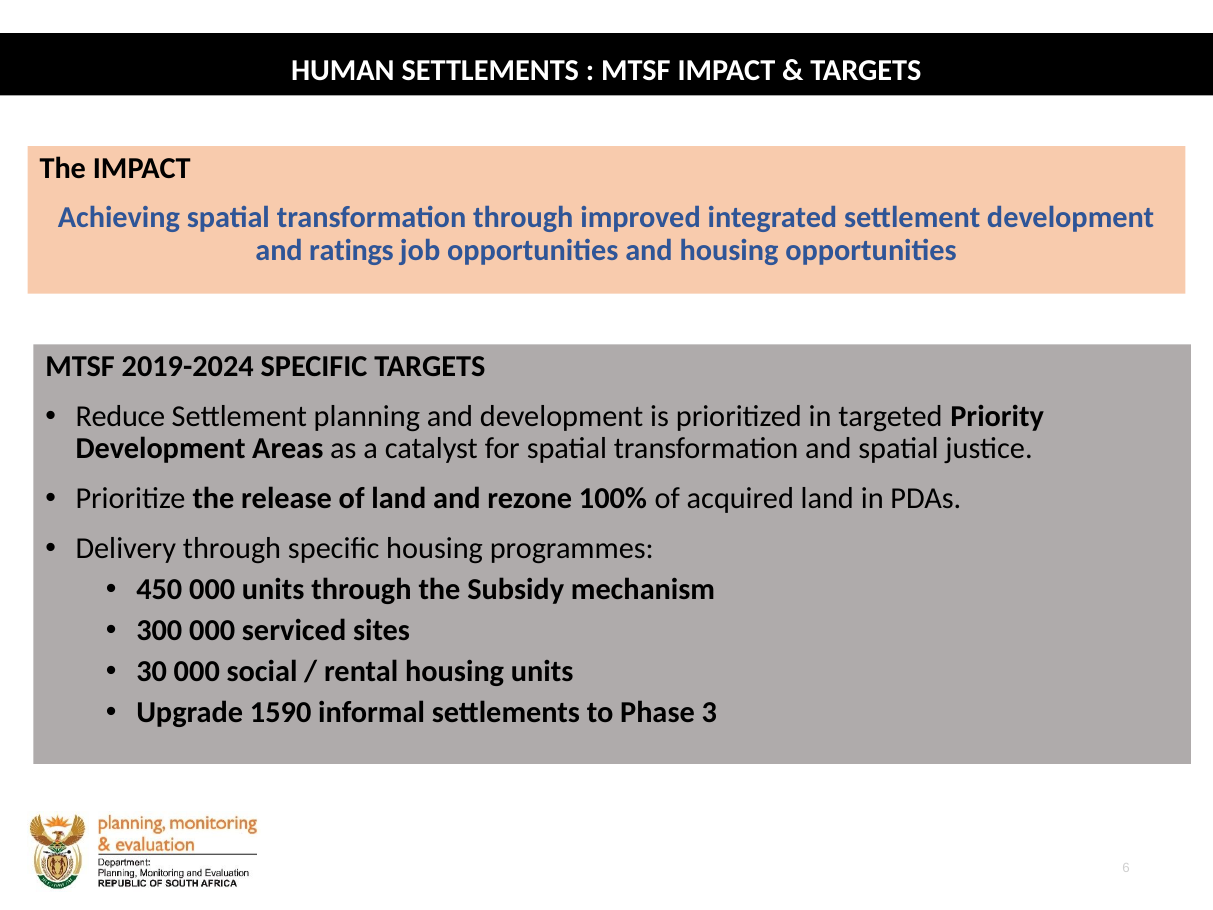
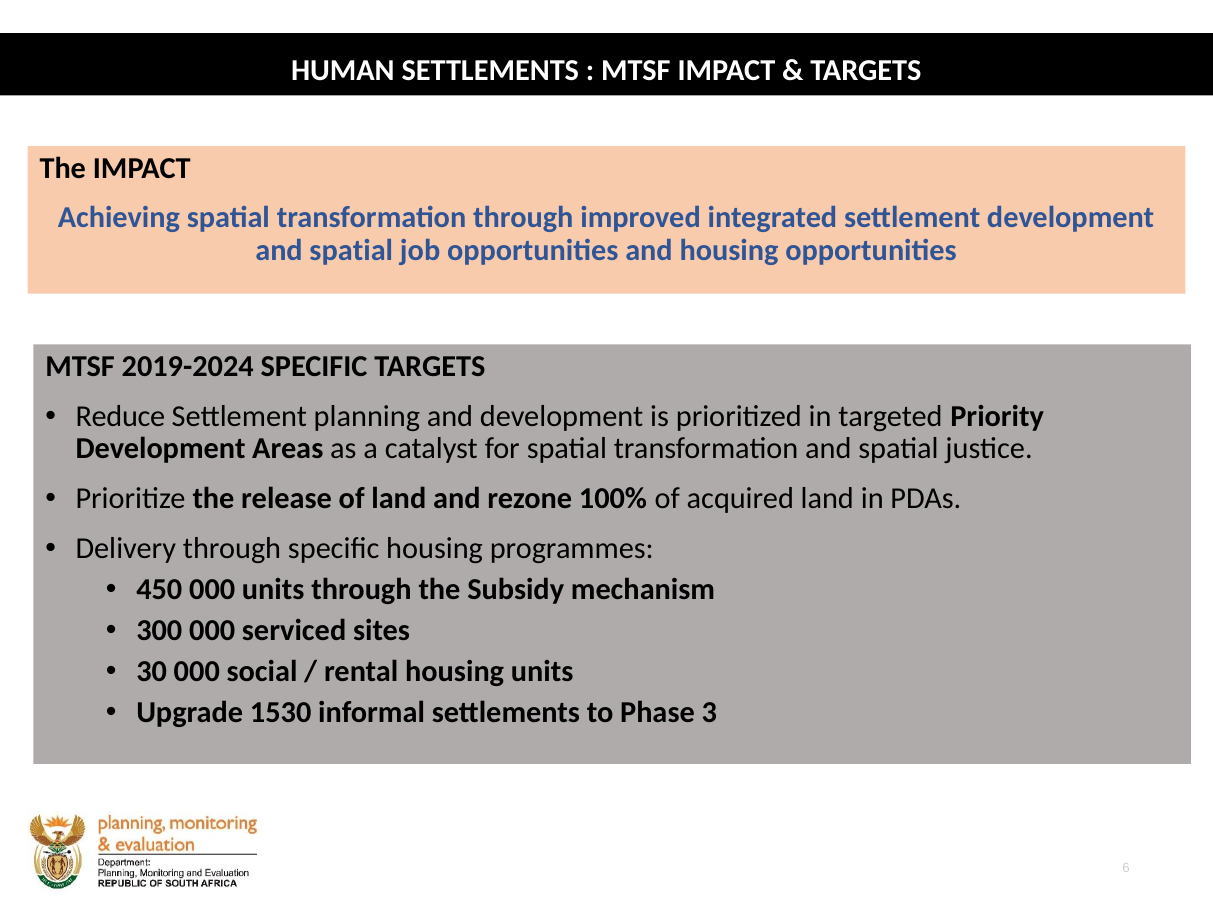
ratings at (351, 251): ratings -> spatial
1590: 1590 -> 1530
